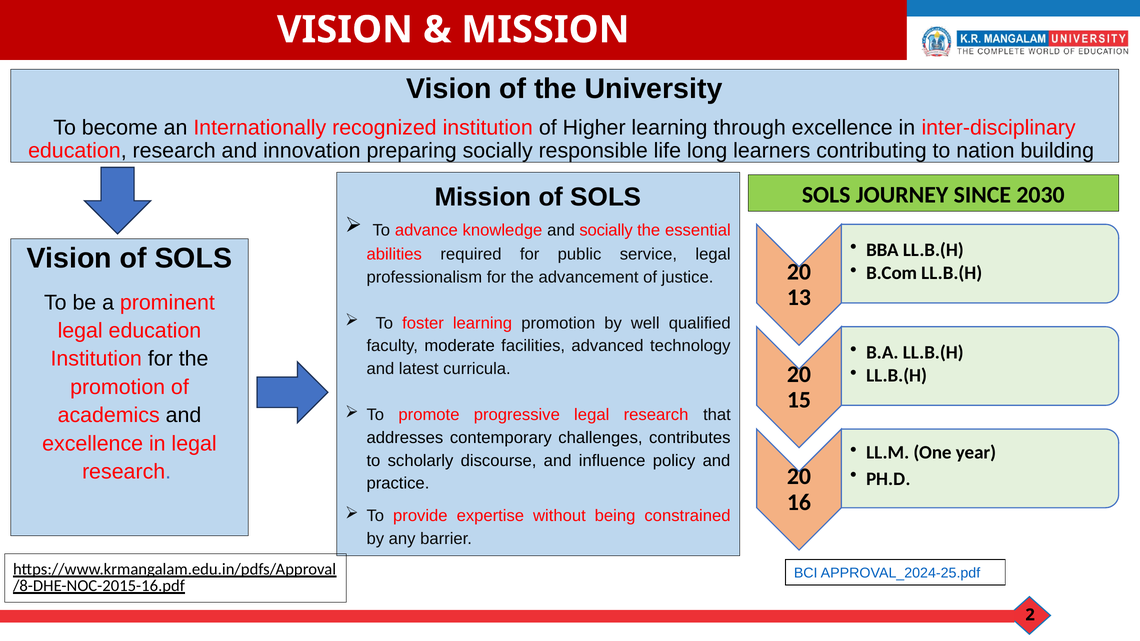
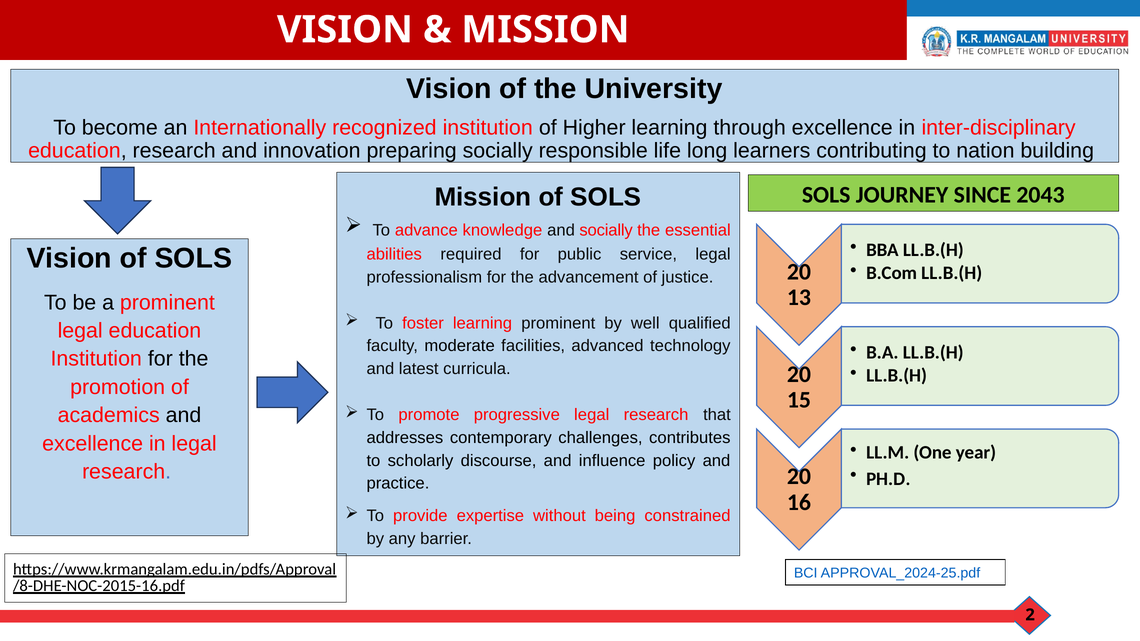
2030: 2030 -> 2043
learning promotion: promotion -> prominent
